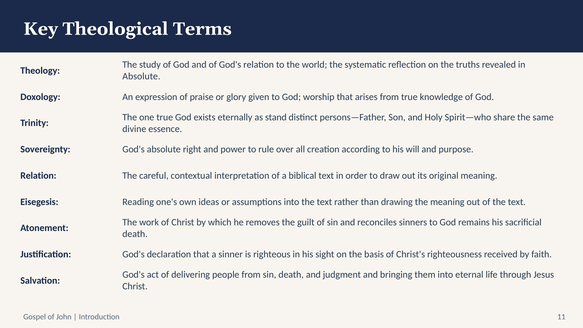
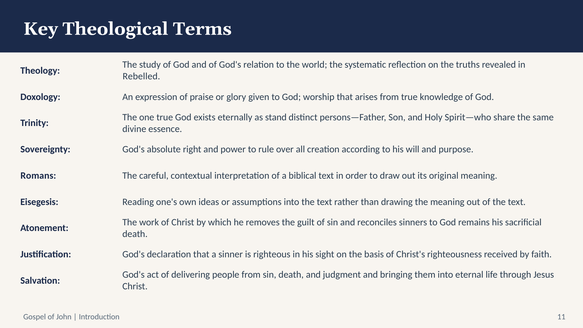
Absolute at (141, 76): Absolute -> Rebelled
Relation at (38, 176): Relation -> Romans
